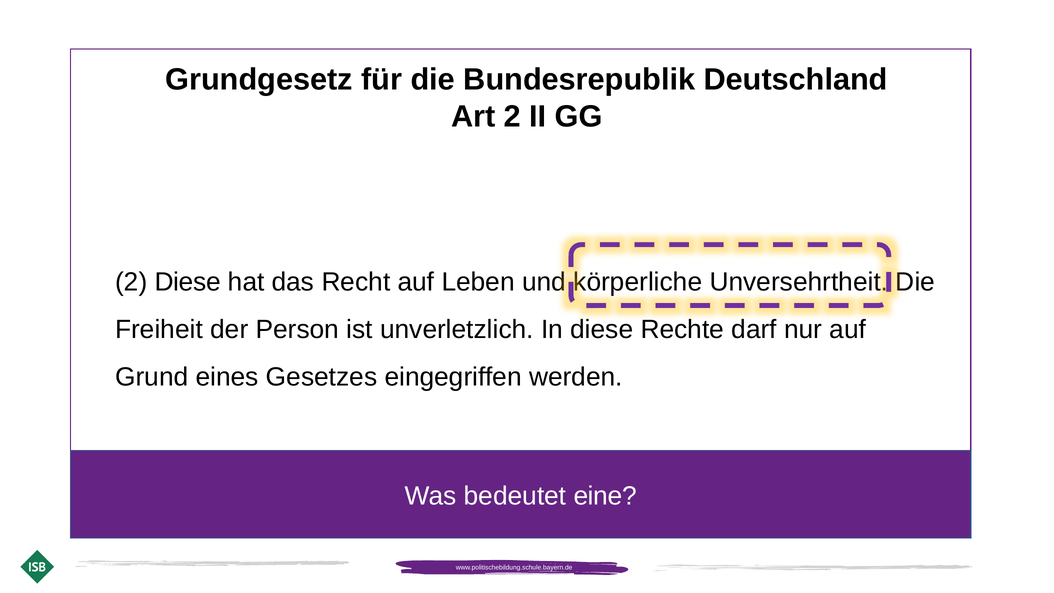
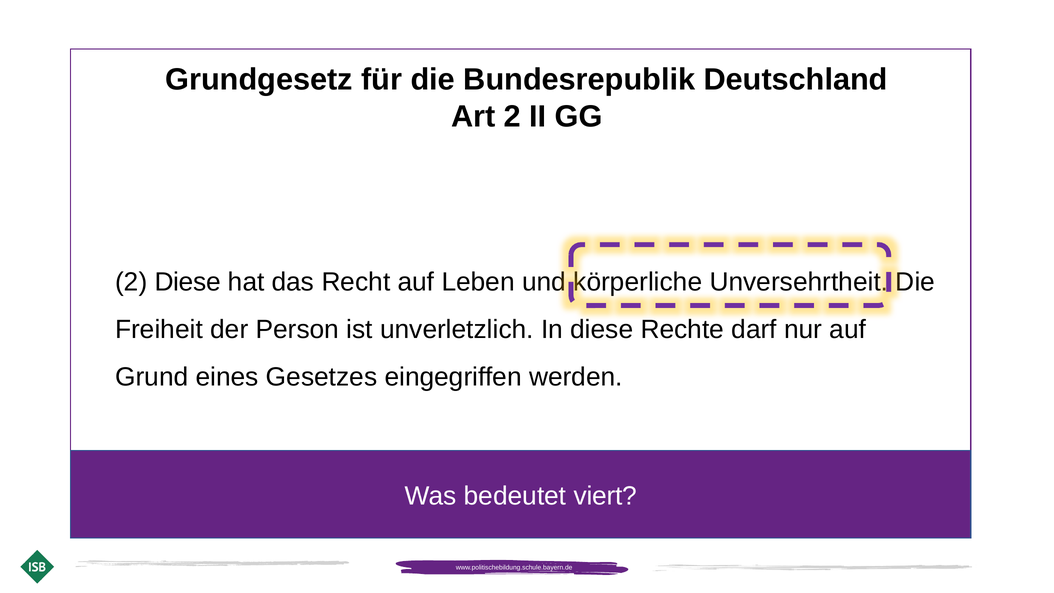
eine: eine -> viert
